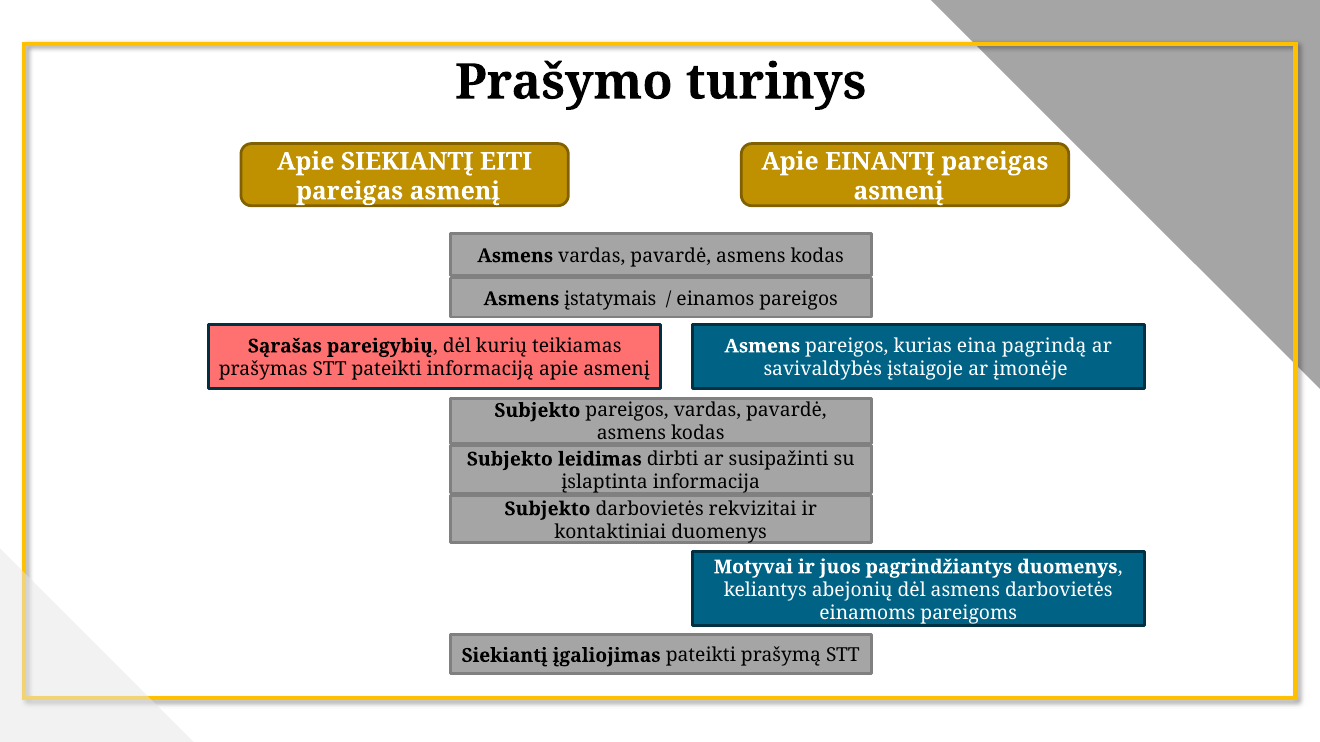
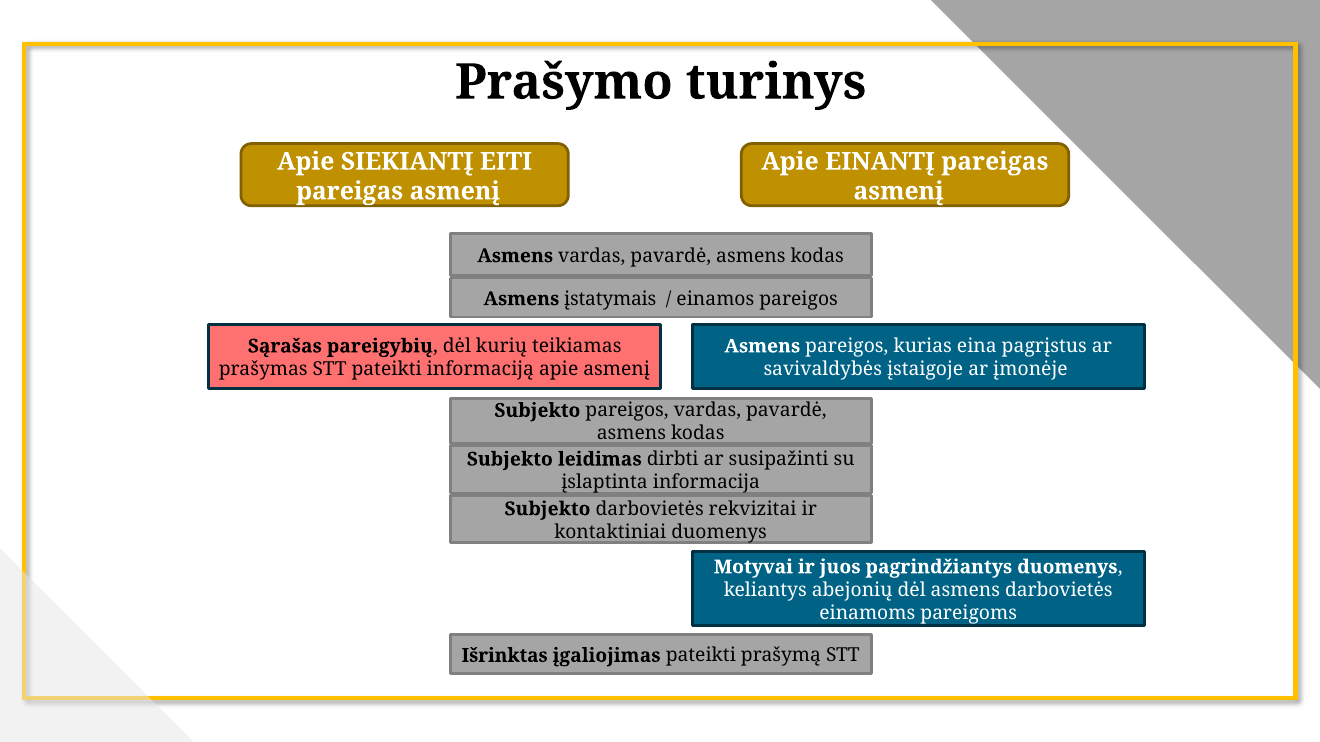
pagrindą: pagrindą -> pagrįstus
Siekiantį at (505, 656): Siekiantį -> Išrinktas
